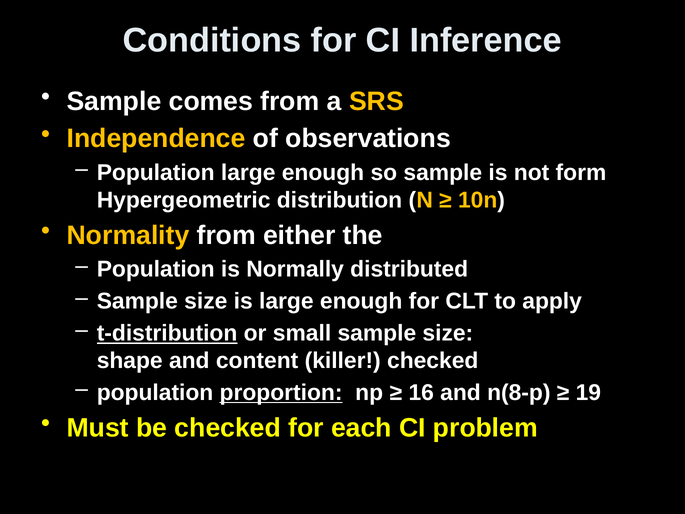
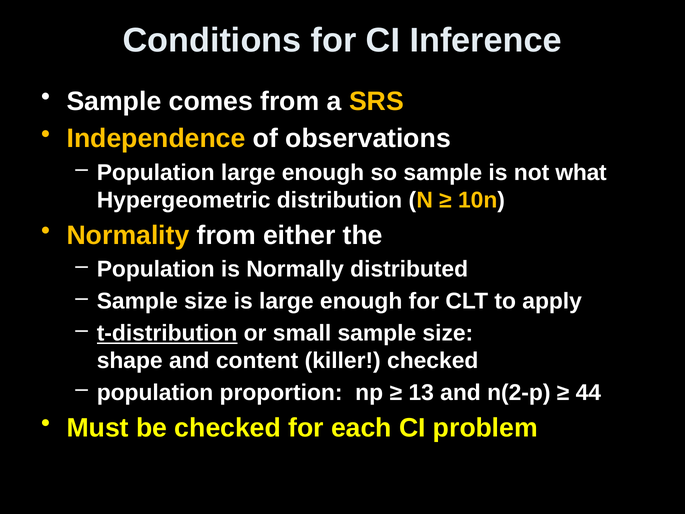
form: form -> what
proportion underline: present -> none
16: 16 -> 13
n(8-p: n(8-p -> n(2-p
19: 19 -> 44
